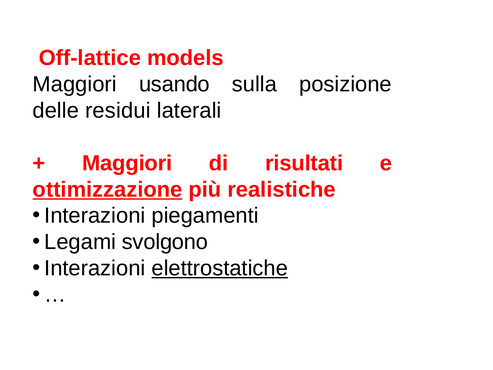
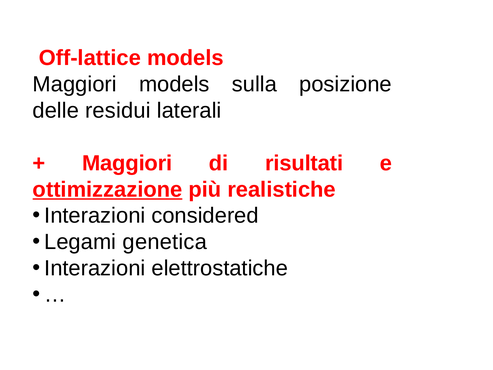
Maggiori usando: usando -> models
piegamenti: piegamenti -> considered
svolgono: svolgono -> genetica
elettrostatiche underline: present -> none
